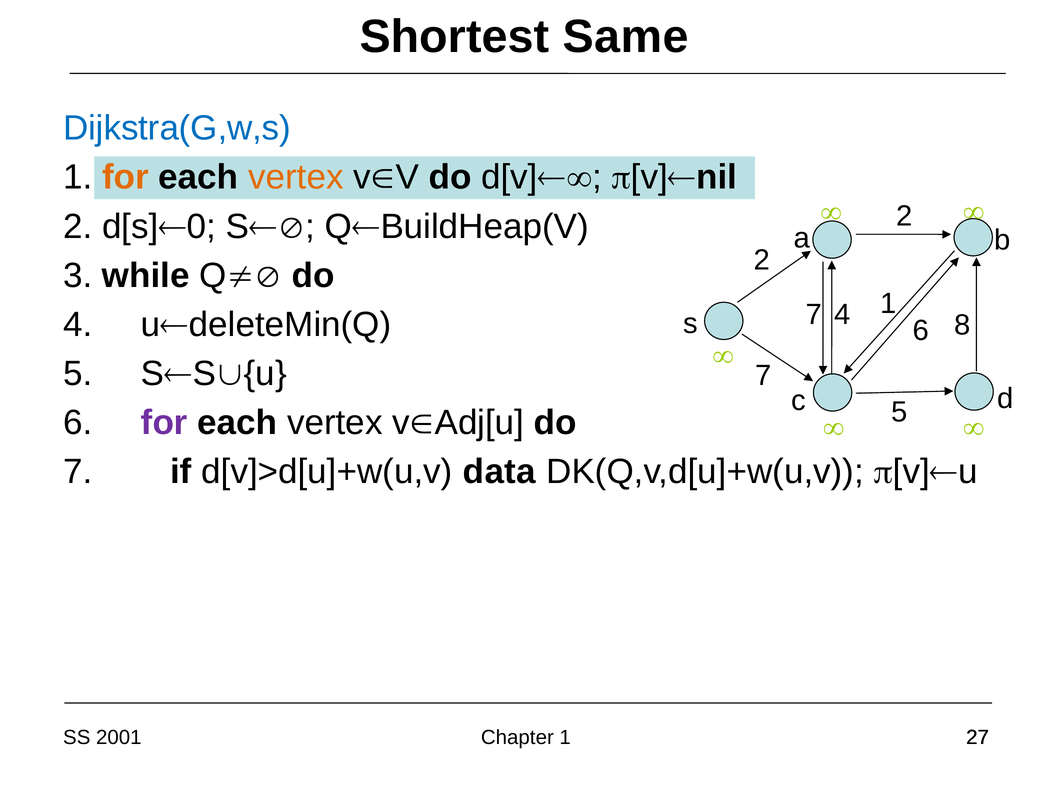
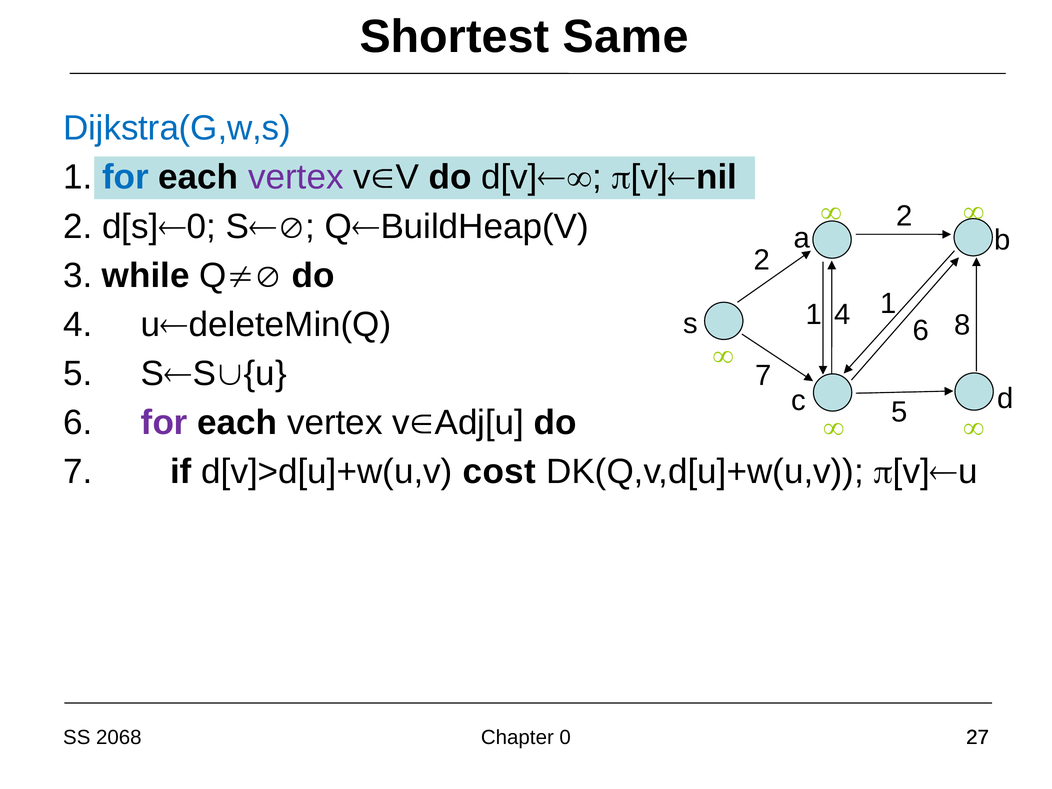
for at (125, 177) colour: orange -> blue
vertex at (296, 177) colour: orange -> purple
s 7: 7 -> 1
data: data -> cost
2001: 2001 -> 2068
Chapter 1: 1 -> 0
